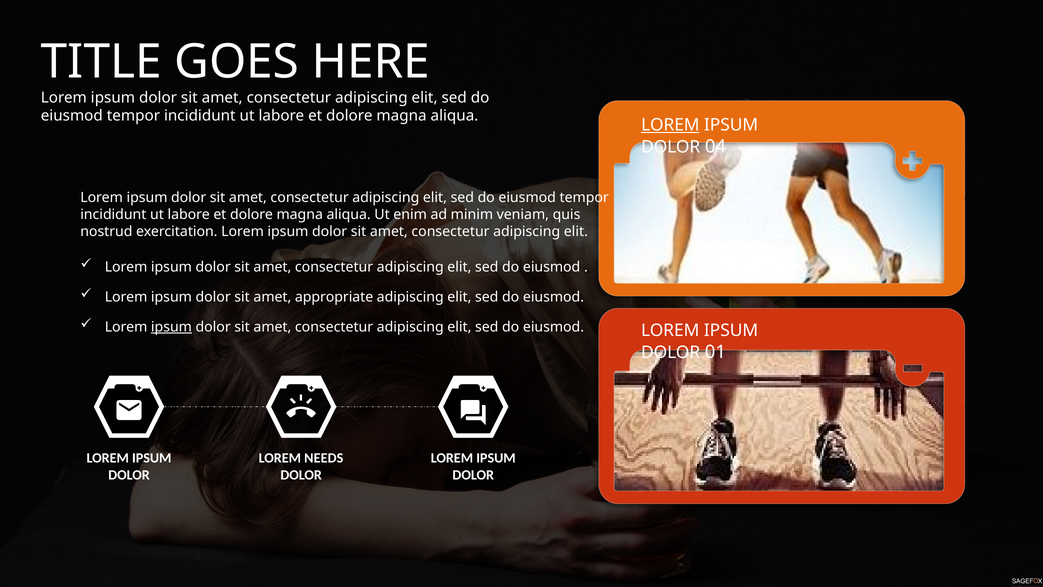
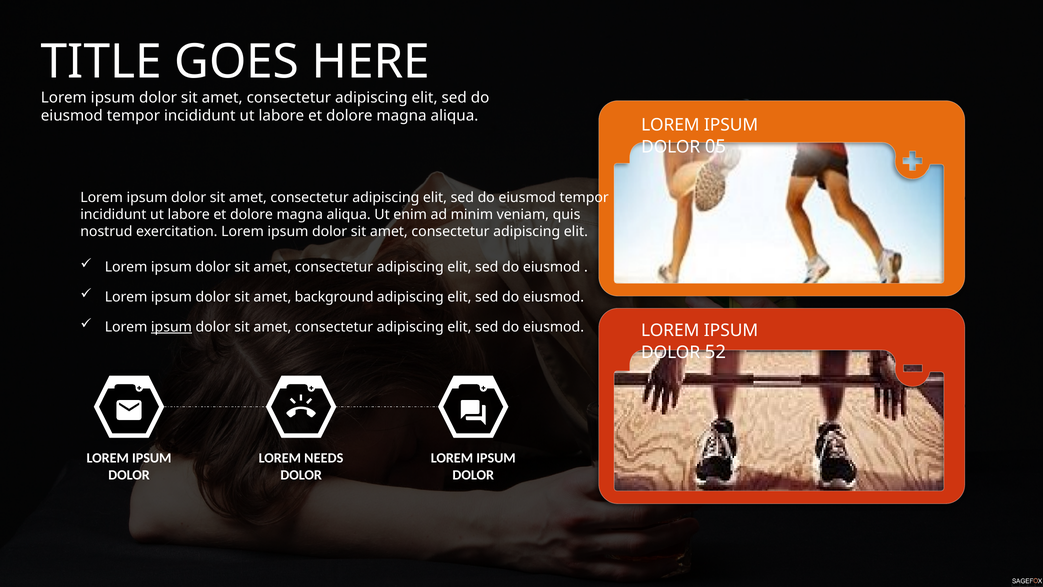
LOREM at (670, 125) underline: present -> none
04: 04 -> 05
appropriate: appropriate -> background
01: 01 -> 52
